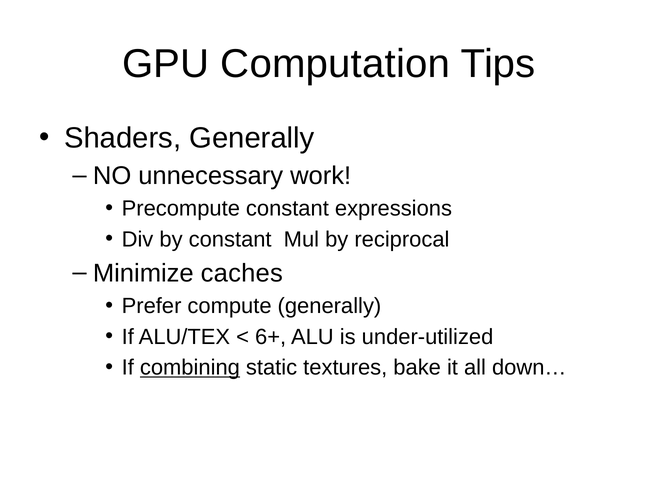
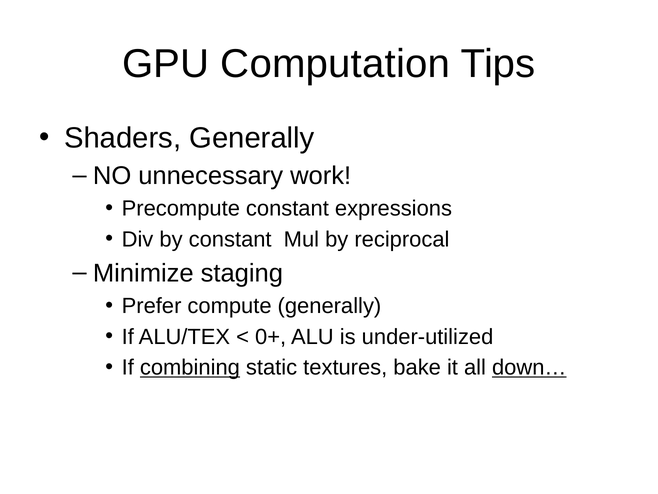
caches: caches -> staging
6+: 6+ -> 0+
down… underline: none -> present
